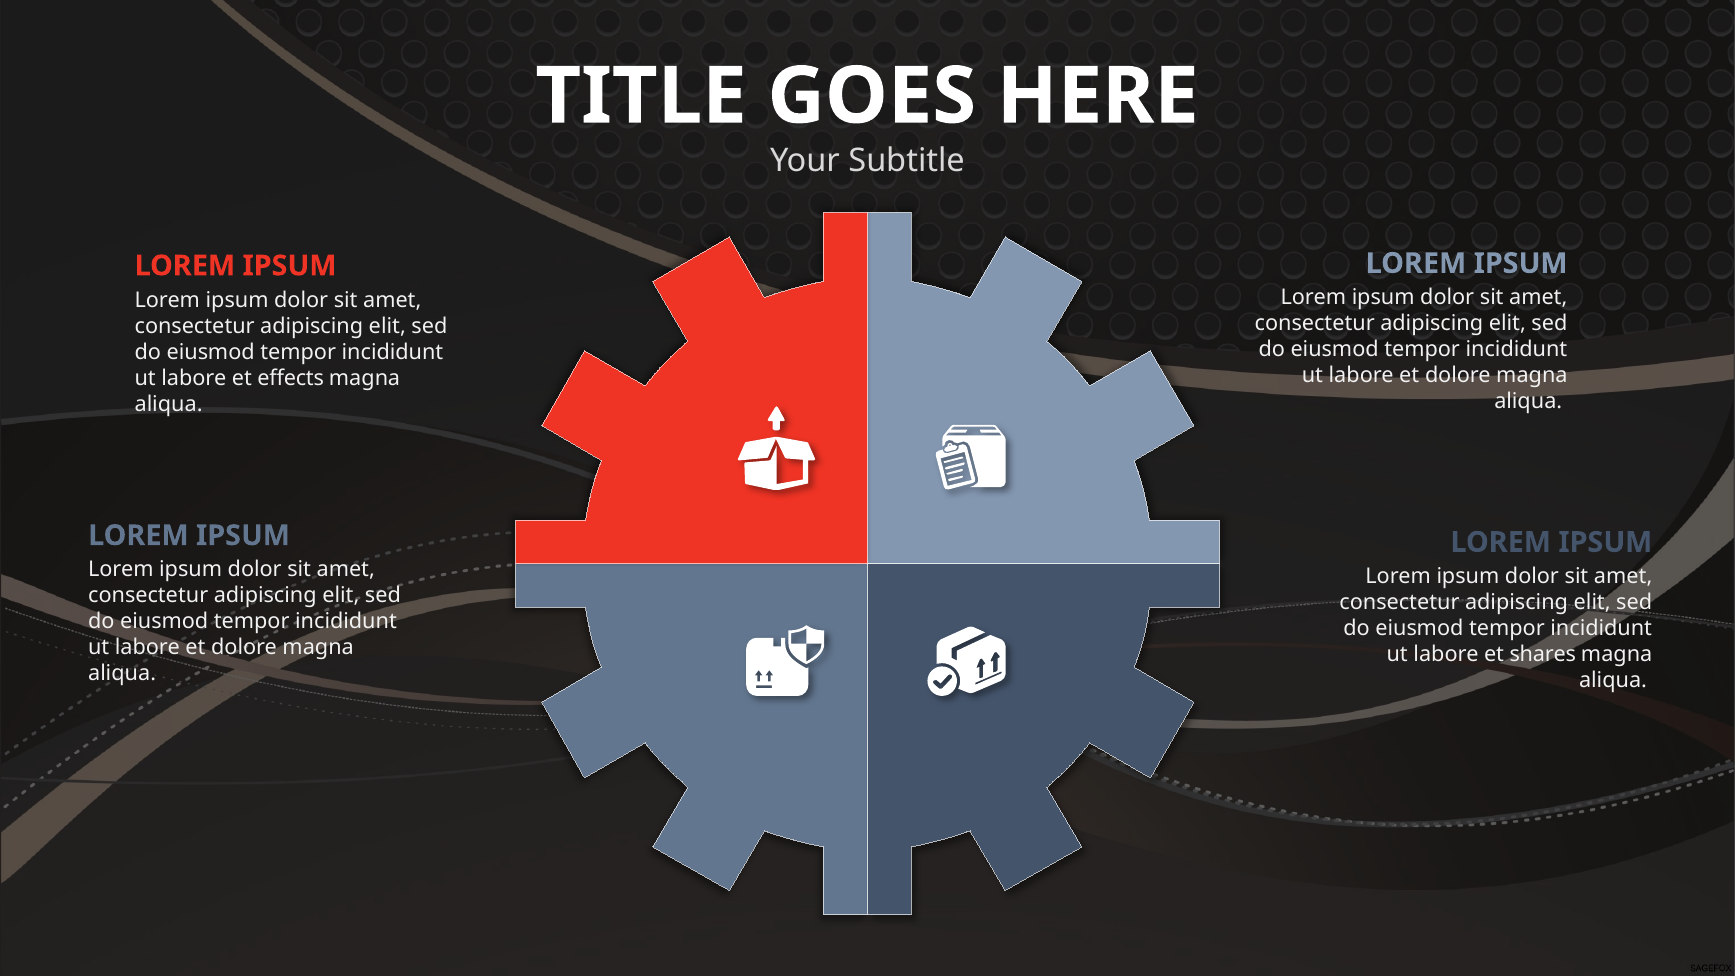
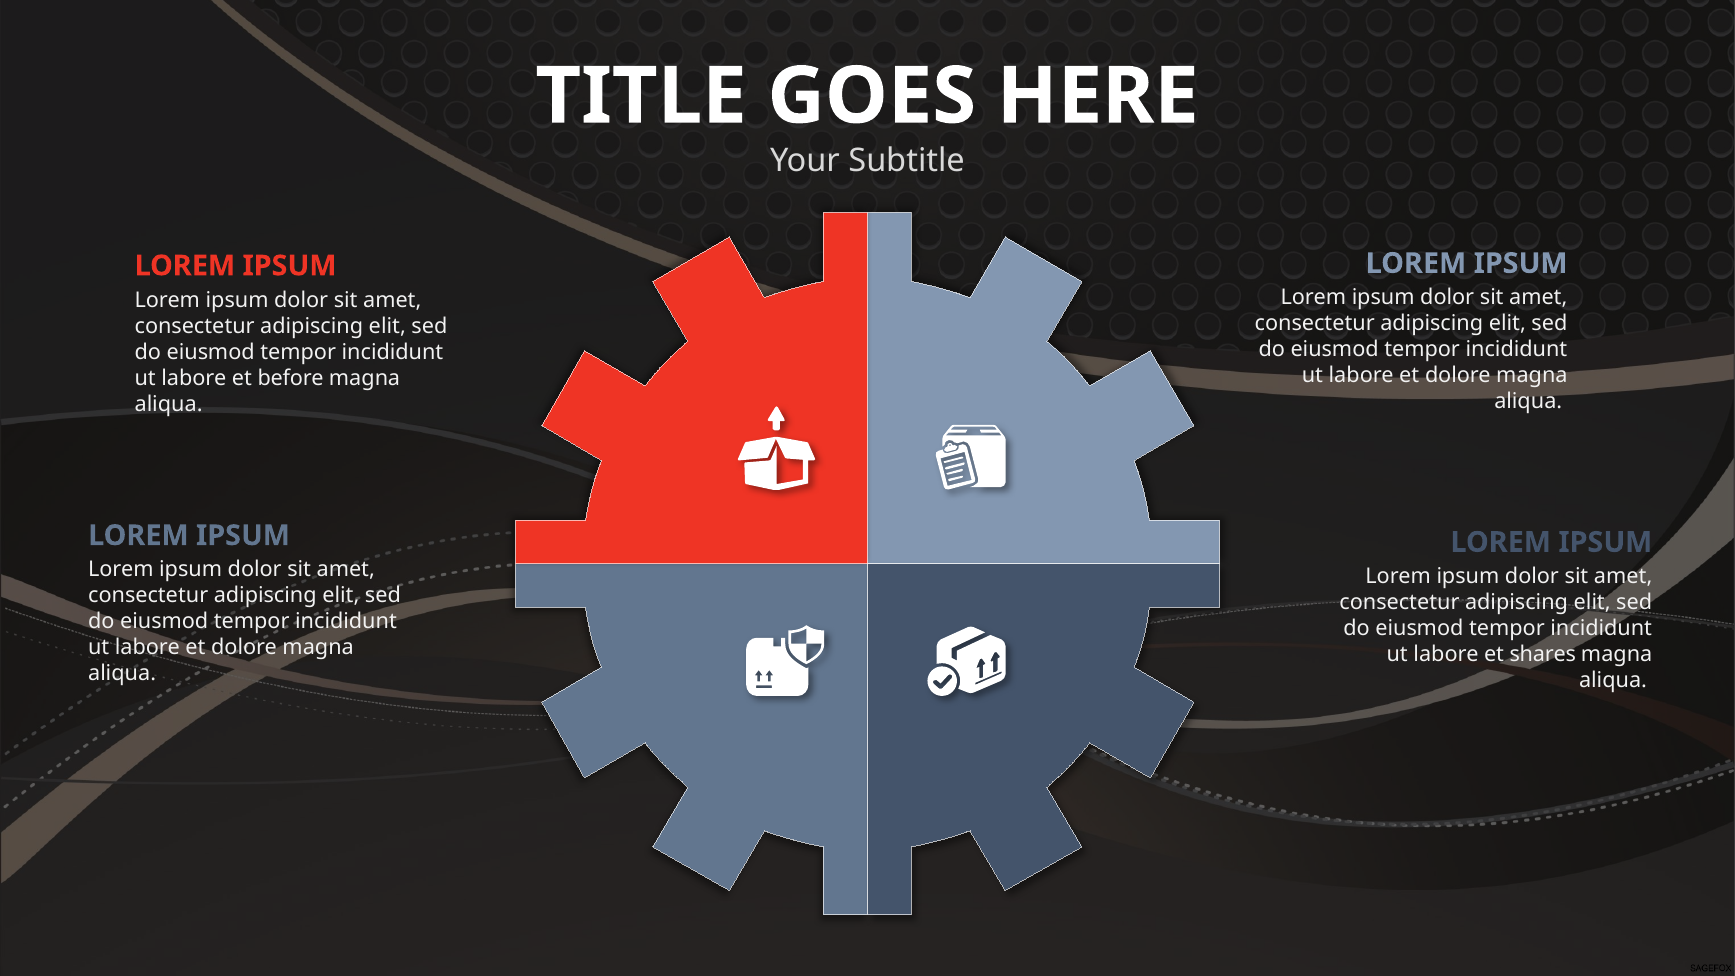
effects: effects -> before
